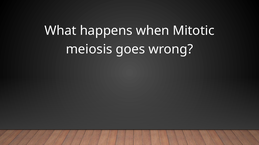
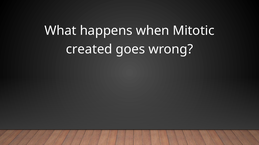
meiosis: meiosis -> created
